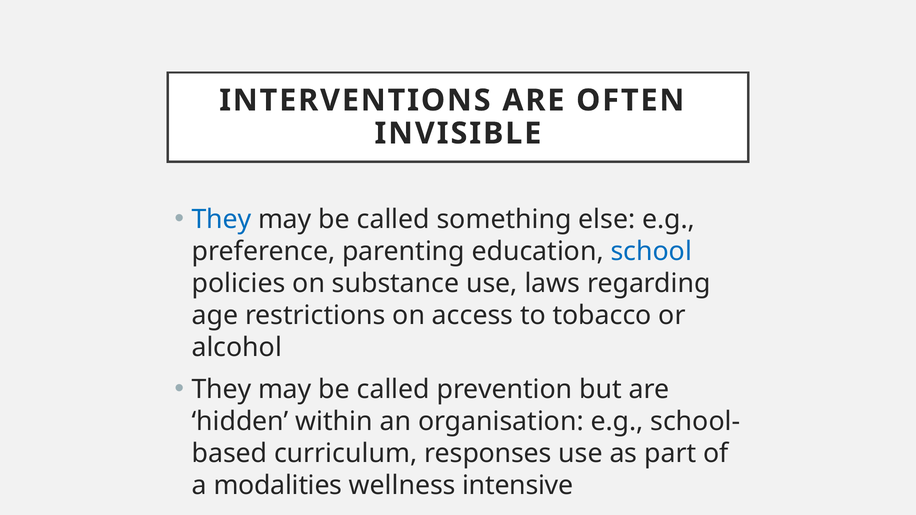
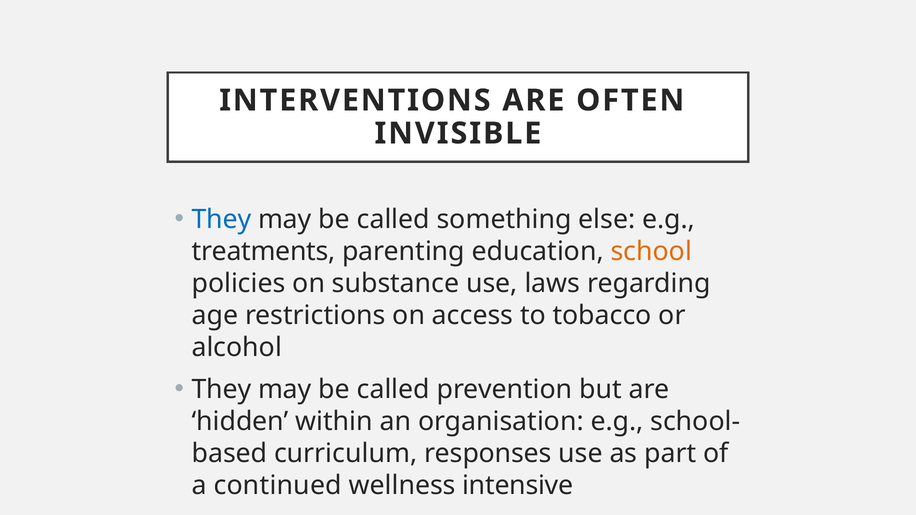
preference: preference -> treatments
school colour: blue -> orange
modalities: modalities -> continued
